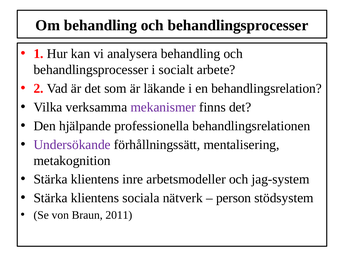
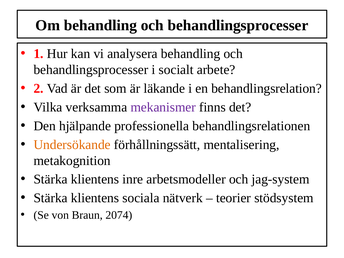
Undersökande colour: purple -> orange
person: person -> teorier
2011: 2011 -> 2074
